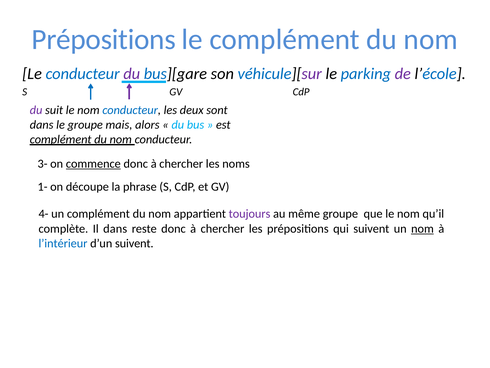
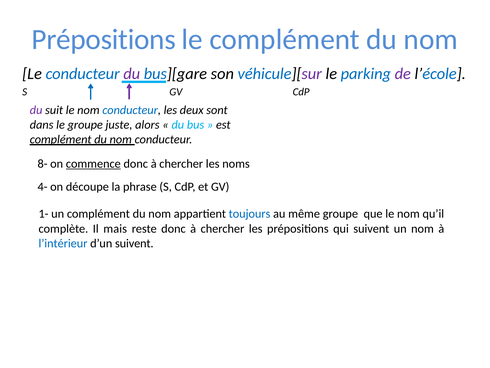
mais: mais -> juste
3-: 3- -> 8-
1-: 1- -> 4-
4-: 4- -> 1-
toujours colour: purple -> blue
Il dans: dans -> mais
nom at (422, 228) underline: present -> none
